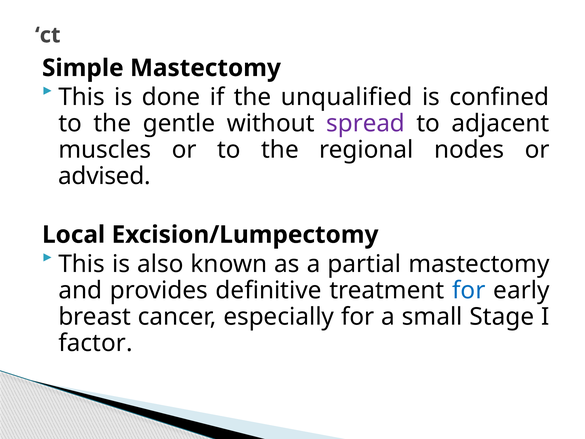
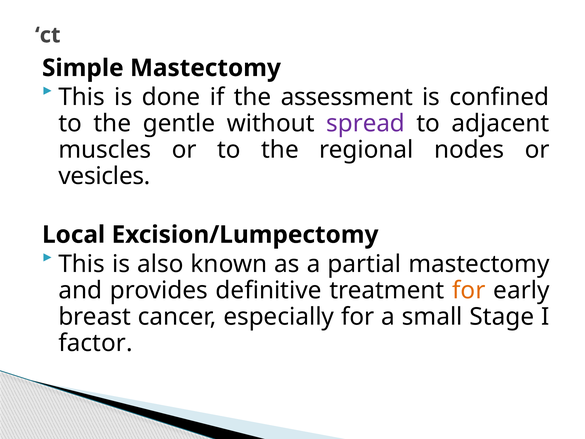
unqualified: unqualified -> assessment
advised: advised -> vesicles
for at (469, 290) colour: blue -> orange
